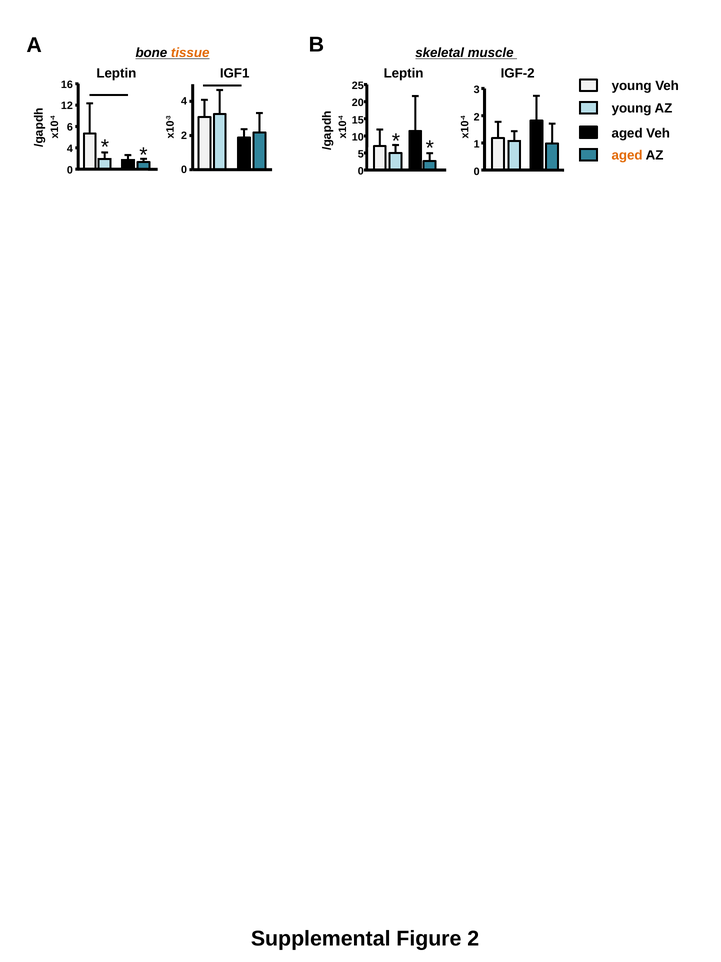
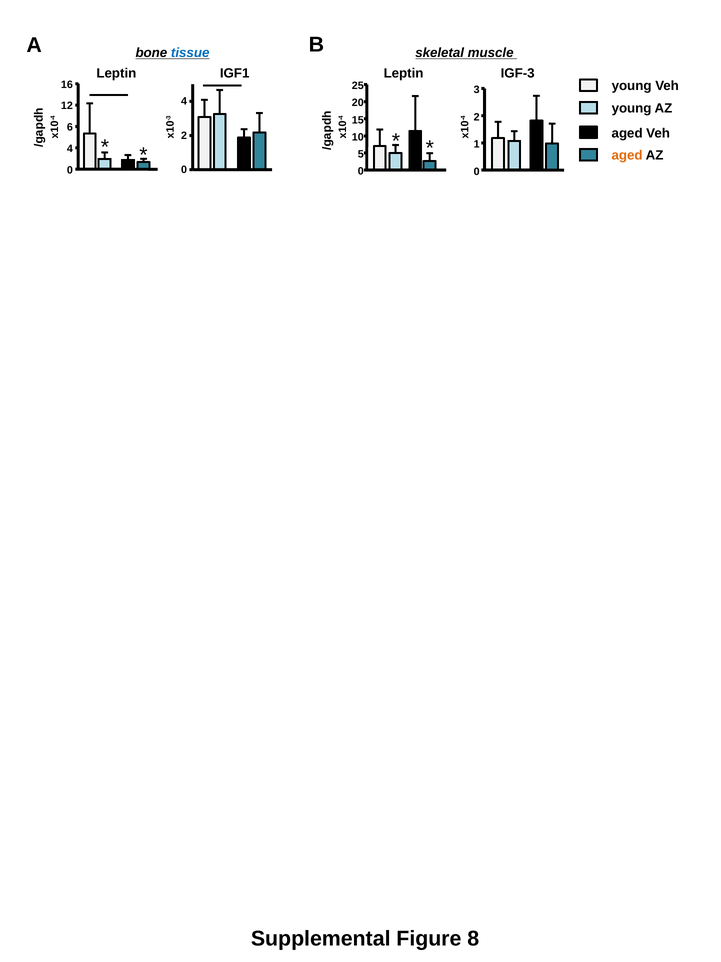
tissue colour: orange -> blue
IGF-2: IGF-2 -> IGF-3
Figure 2: 2 -> 8
